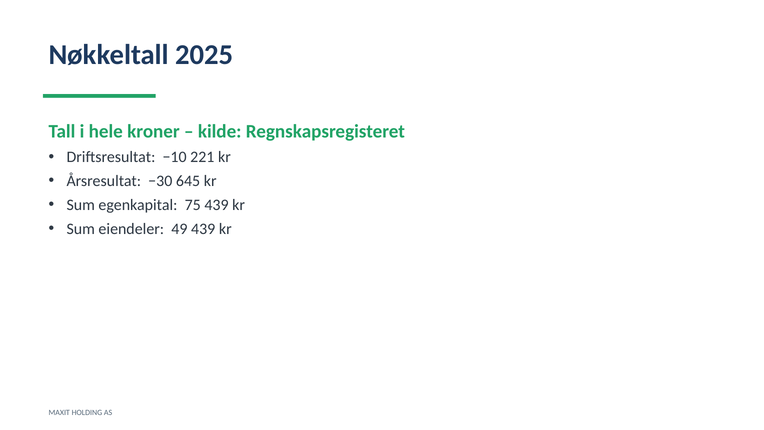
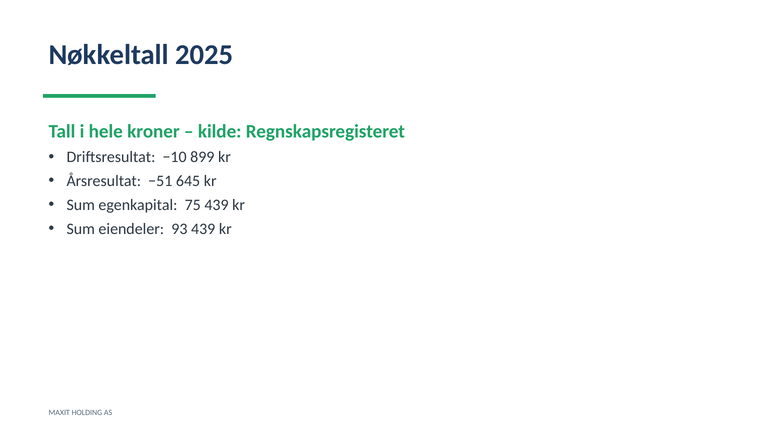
221: 221 -> 899
−30: −30 -> −51
49: 49 -> 93
